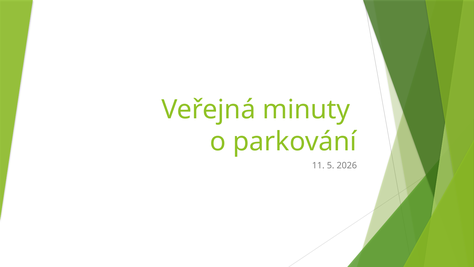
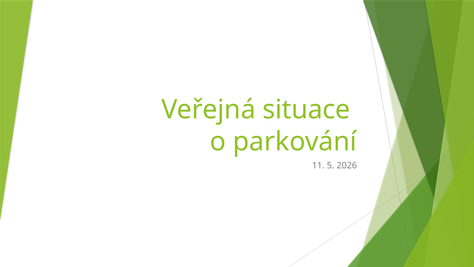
minuty: minuty -> situace
